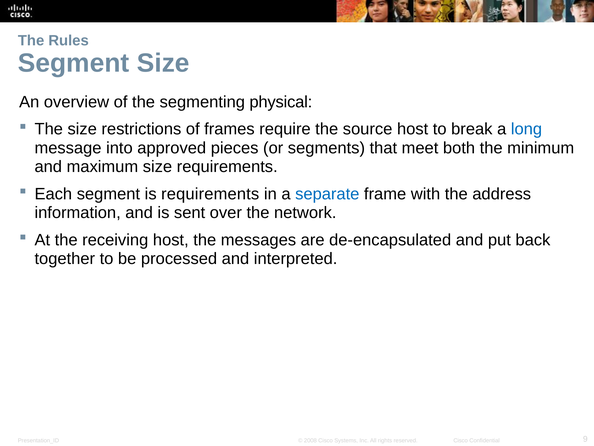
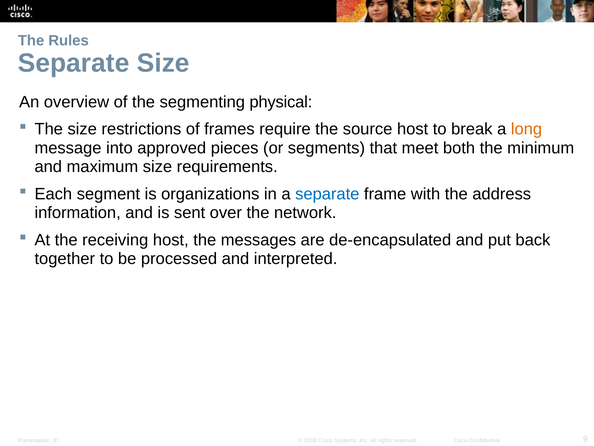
Segment at (74, 63): Segment -> Separate
long colour: blue -> orange
is requirements: requirements -> organizations
